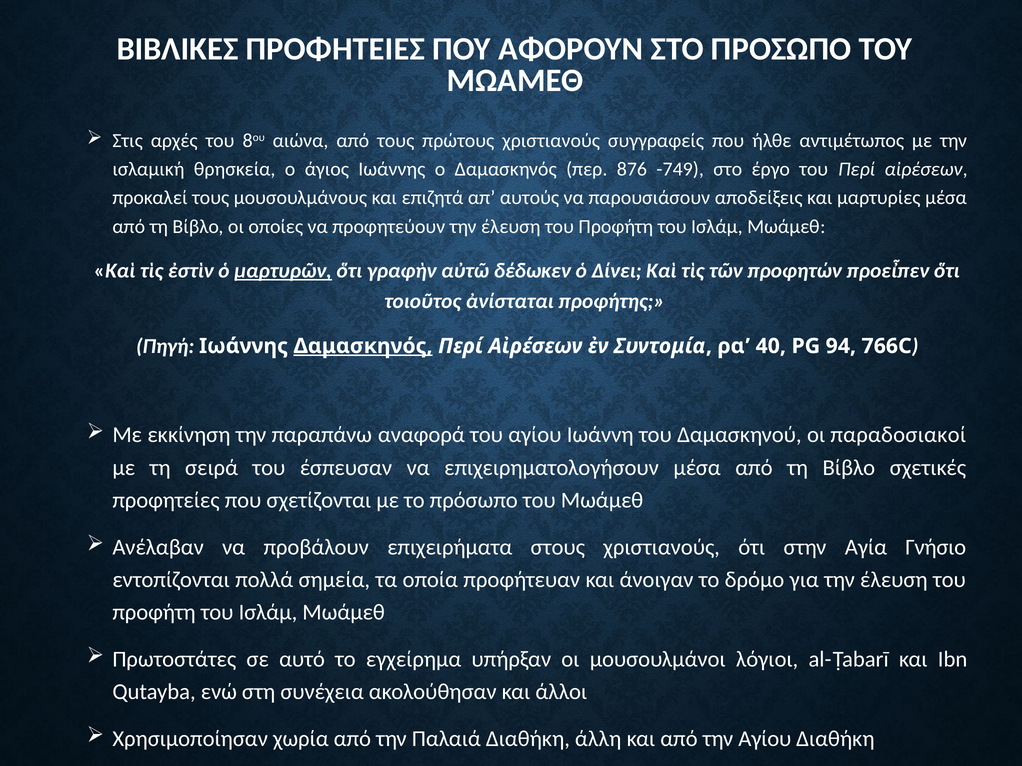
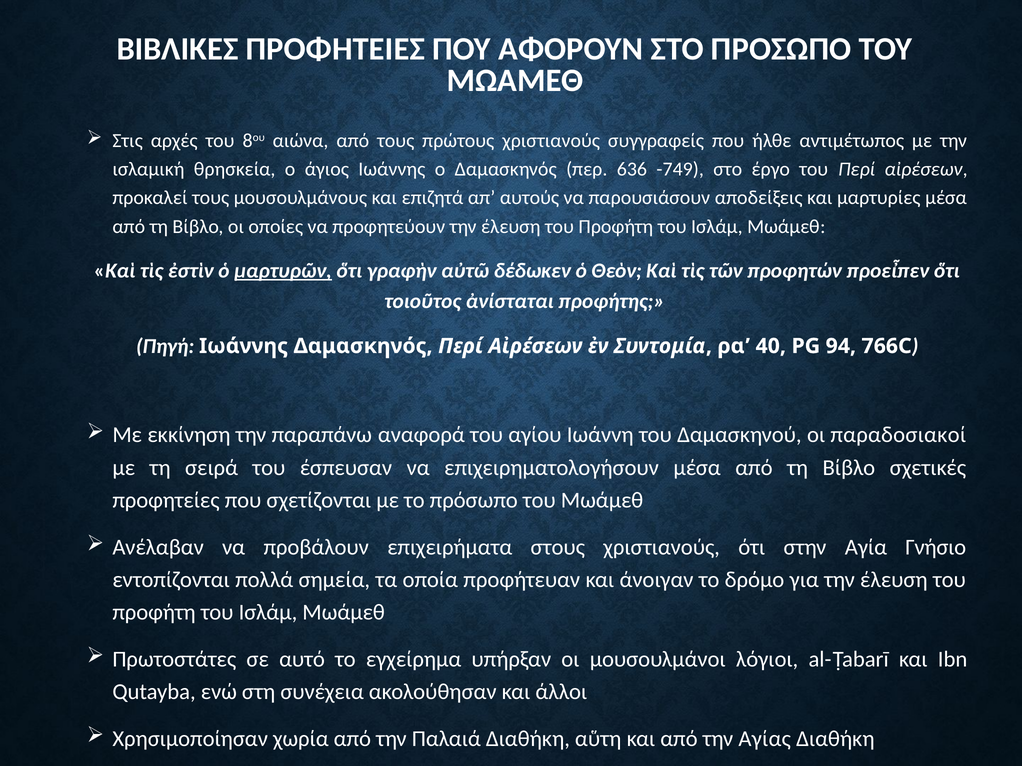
876: 876 -> 636
Δίνει: Δίνει -> Θεὸν
Δαμασκηνός at (363, 346) underline: present -> none
άλλη: άλλη -> αὕτη
την Αγίου: Αγίου -> Αγίας
